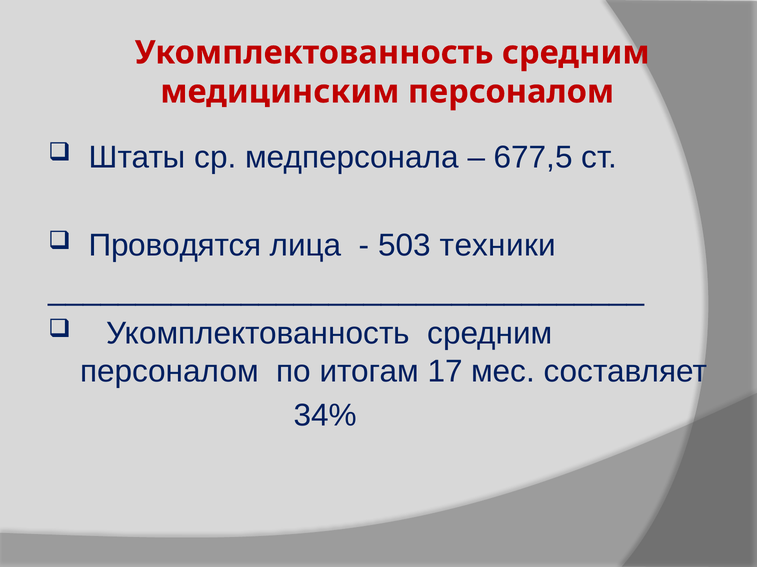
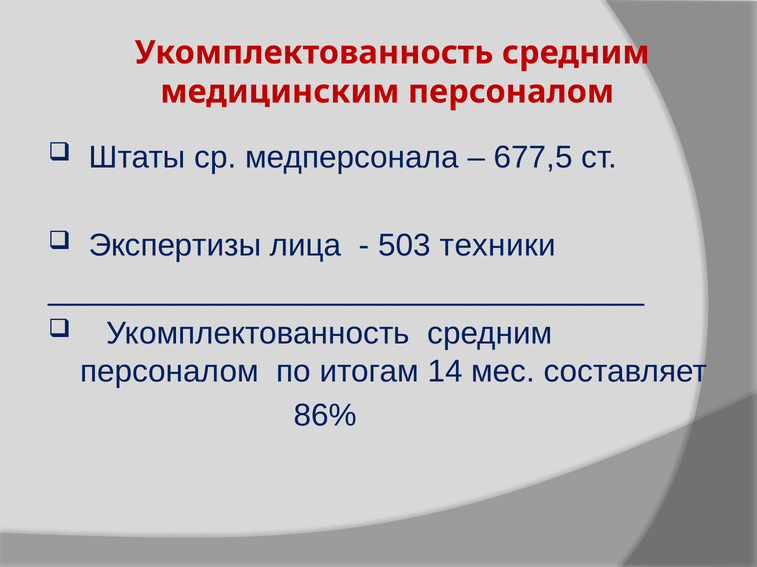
Проводятся: Проводятся -> Экспертизы
17: 17 -> 14
34%: 34% -> 86%
